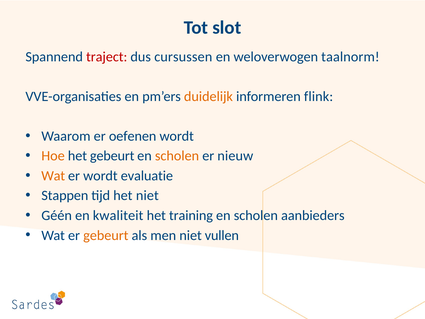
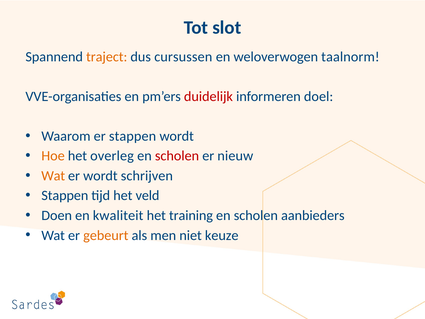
traject colour: red -> orange
duidelijk colour: orange -> red
flink: flink -> doel
er oefenen: oefenen -> stappen
het gebeurt: gebeurt -> overleg
scholen at (177, 156) colour: orange -> red
evaluatie: evaluatie -> schrijven
het niet: niet -> veld
Géén: Géén -> Doen
vullen: vullen -> keuze
